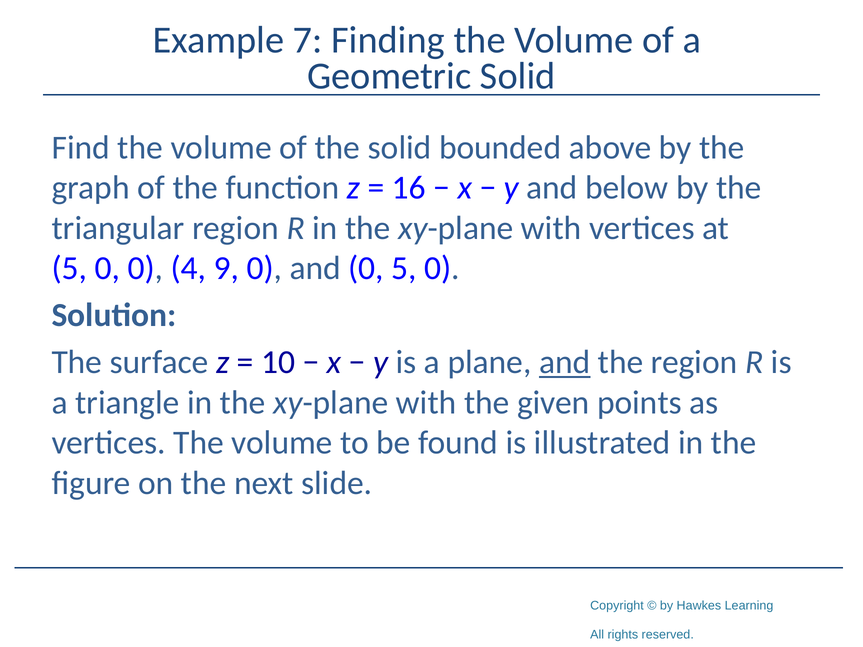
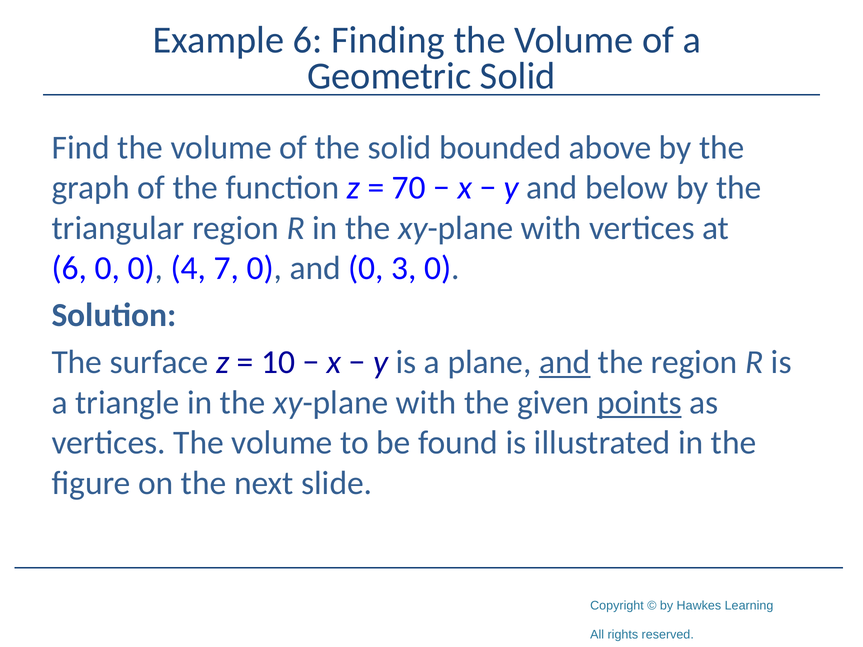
Example 7: 7 -> 6
16: 16 -> 70
5 at (69, 268): 5 -> 6
9: 9 -> 7
0 5: 5 -> 3
points underline: none -> present
